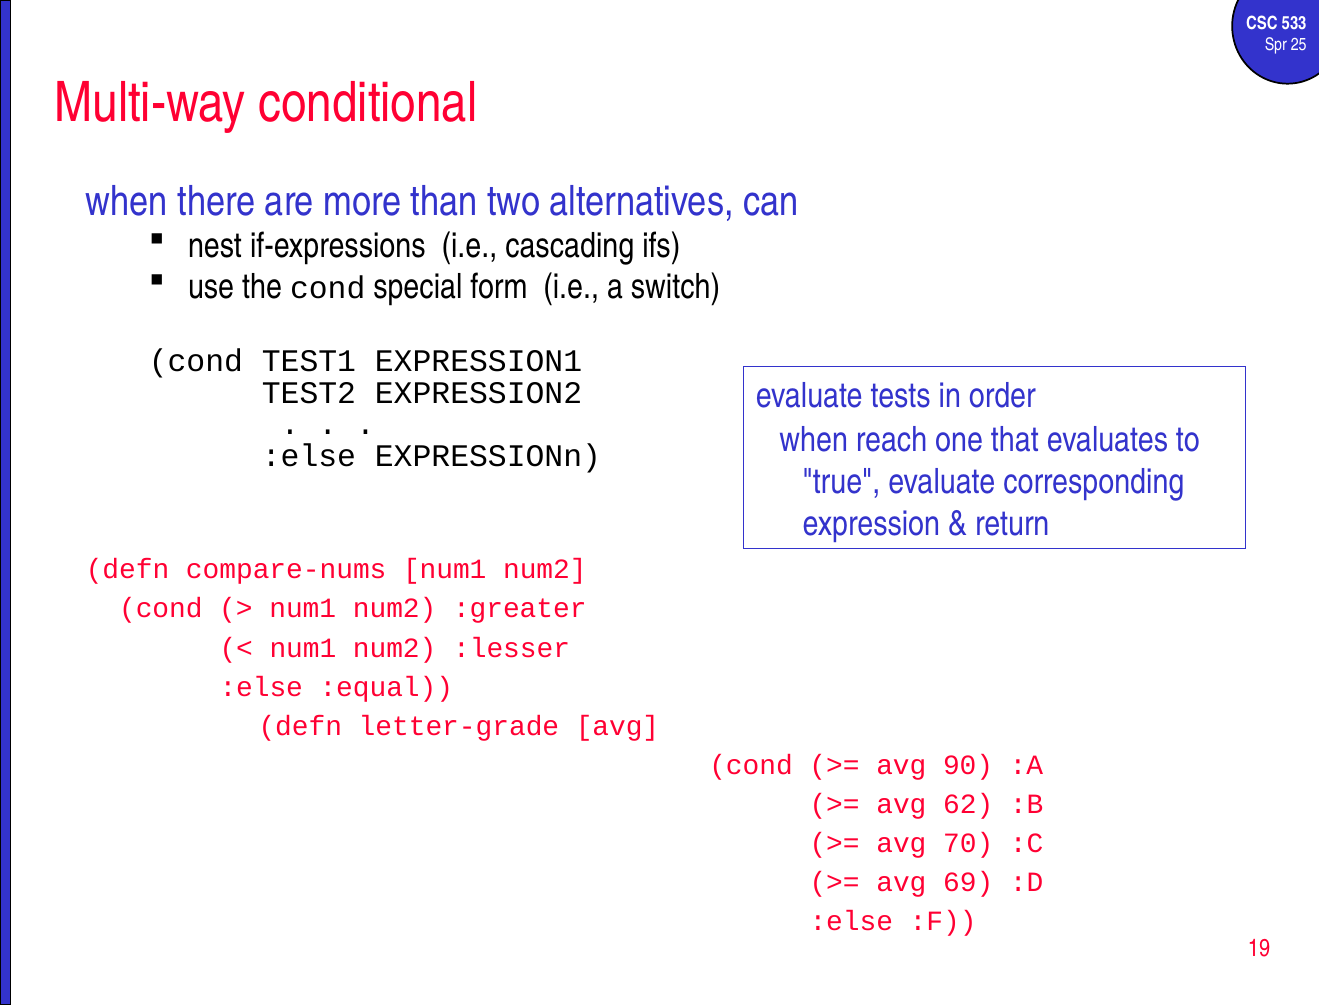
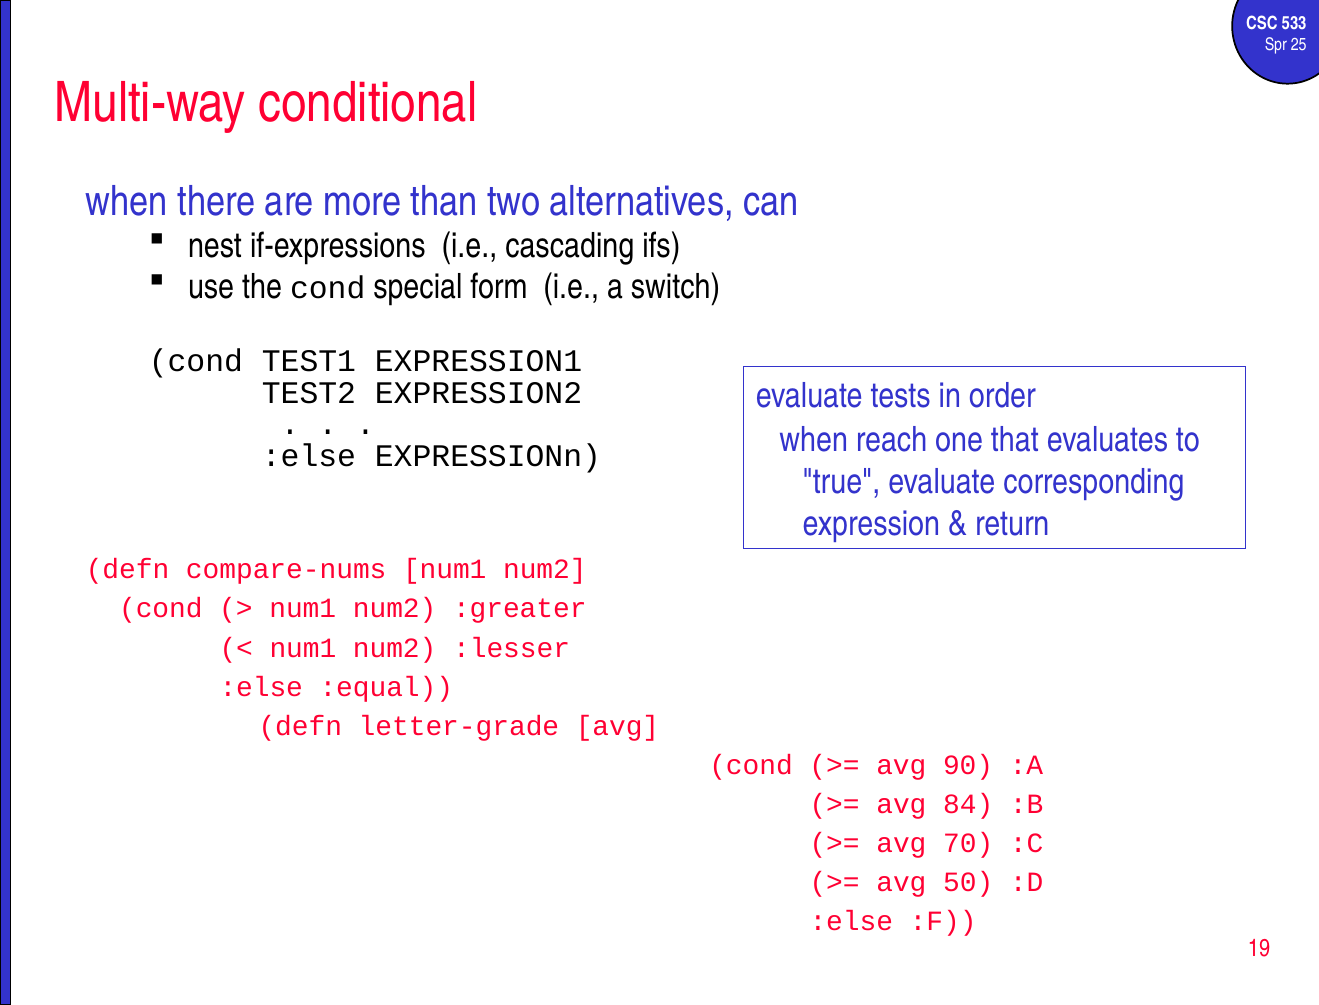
62: 62 -> 84
69: 69 -> 50
